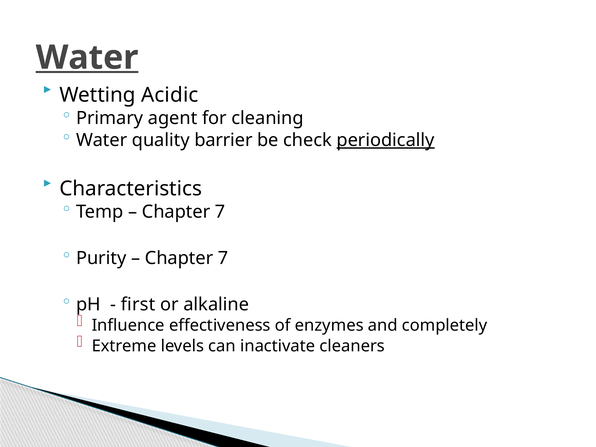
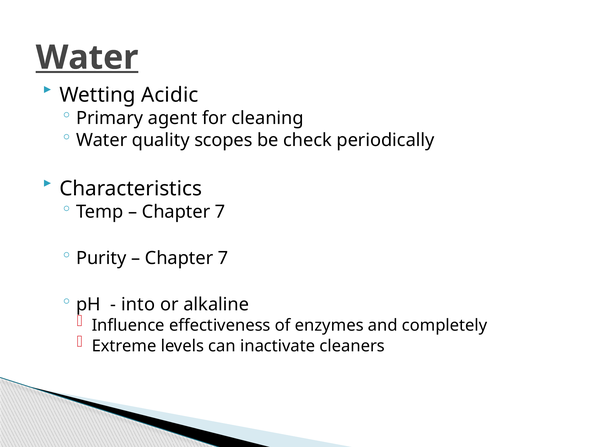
barrier: barrier -> scopes
periodically underline: present -> none
first: first -> into
